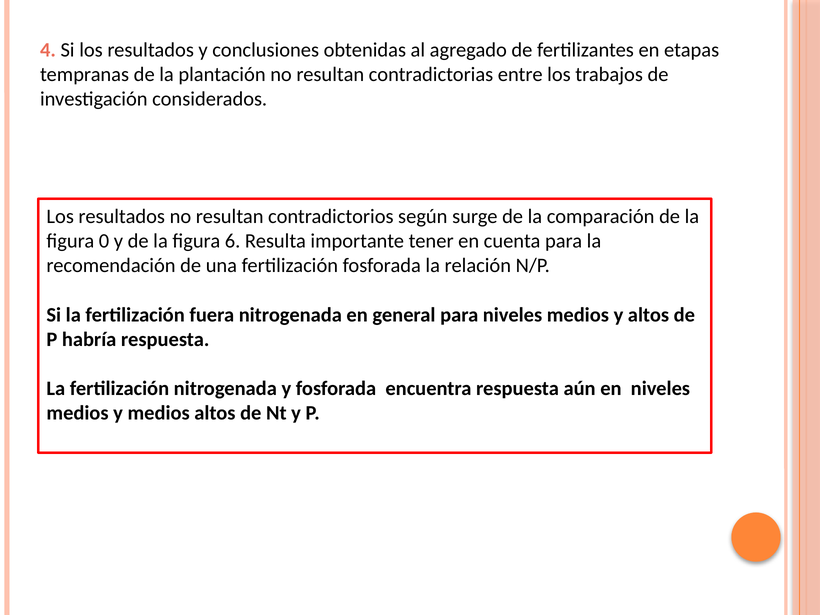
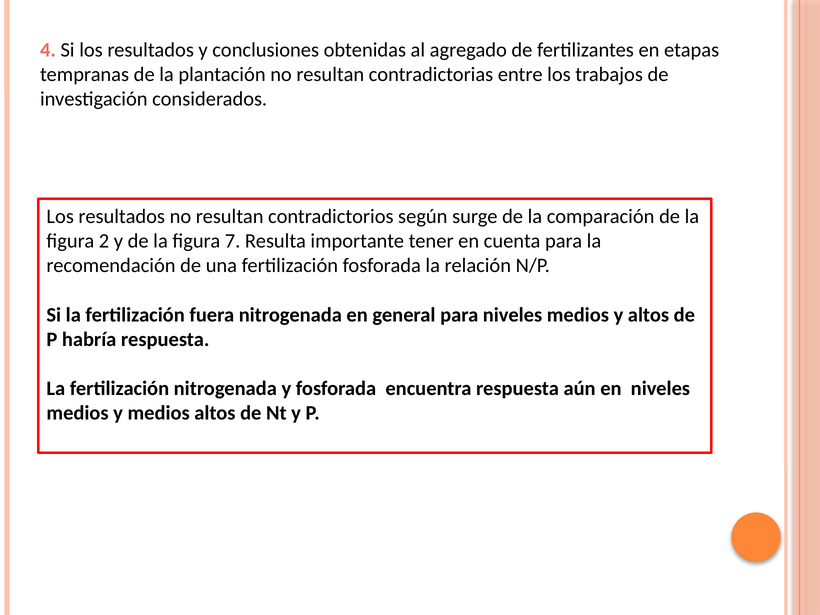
0: 0 -> 2
6: 6 -> 7
